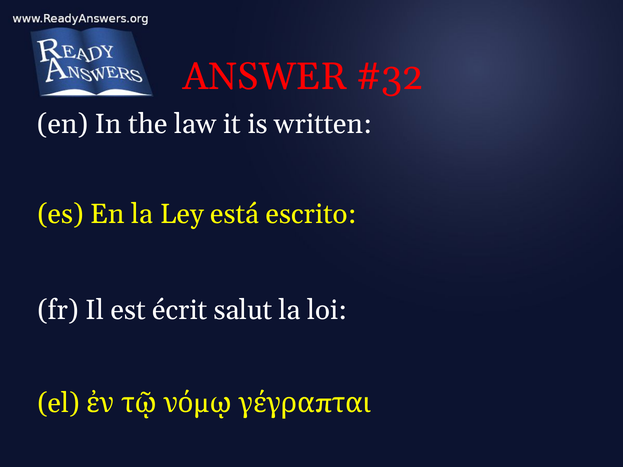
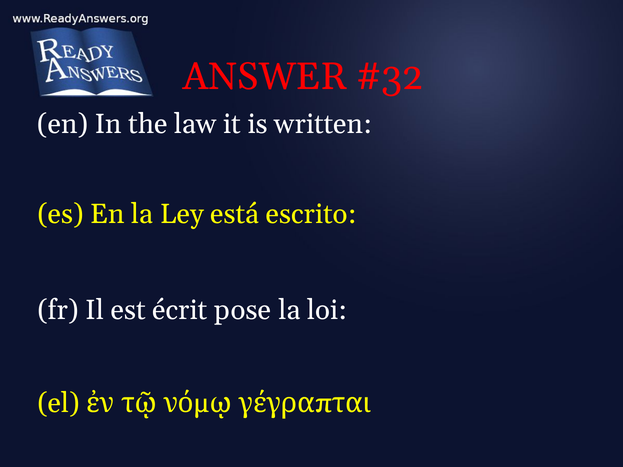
salut: salut -> pose
